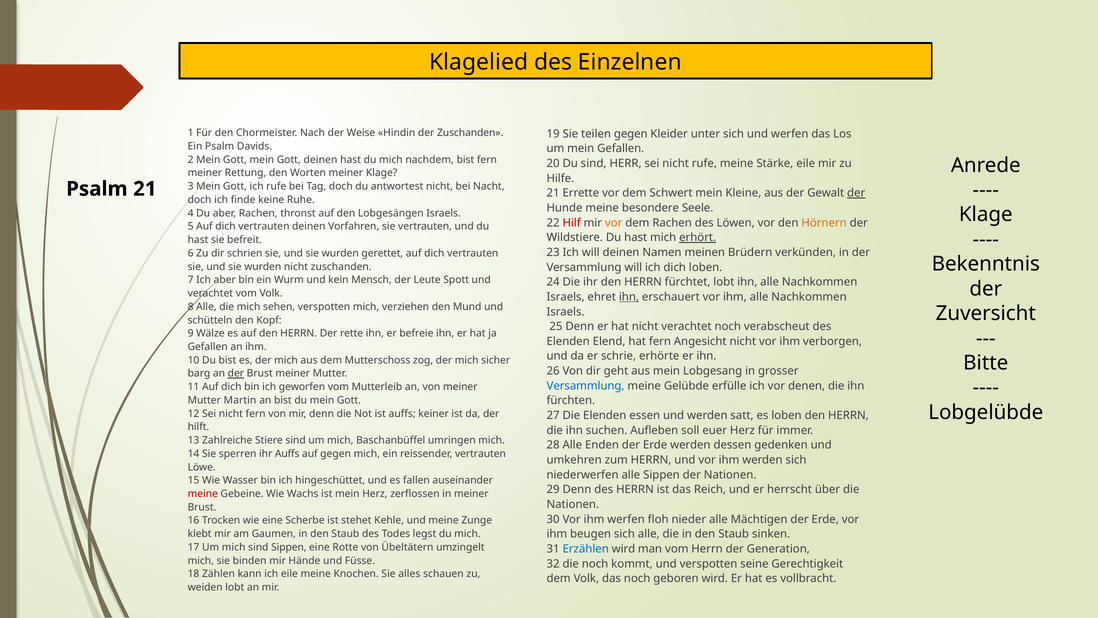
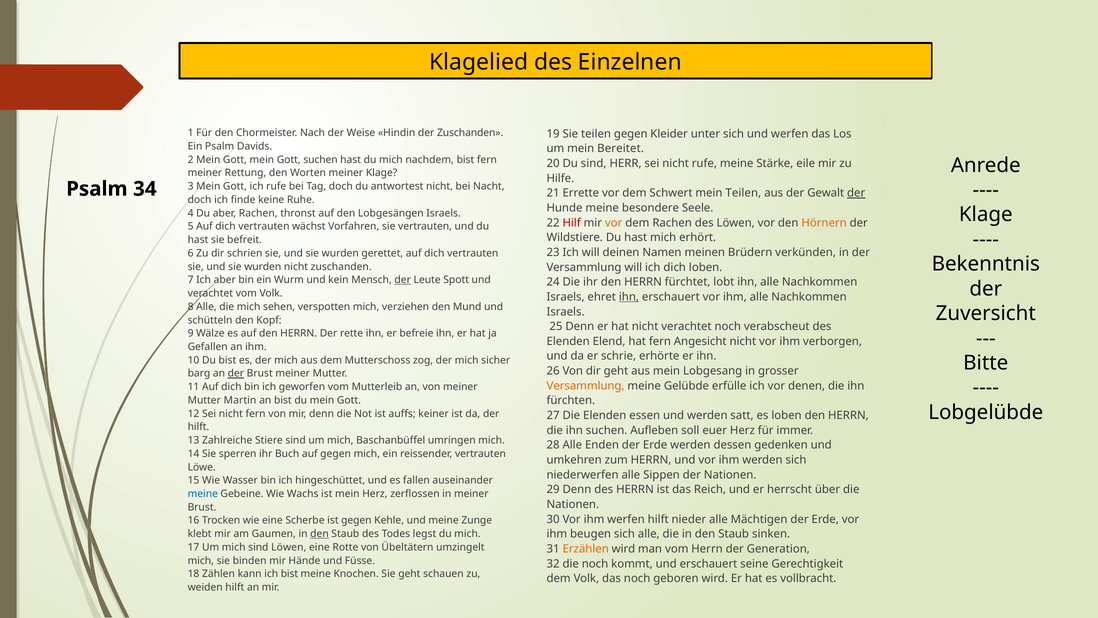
mein Gefallen: Gefallen -> Bereitet
Gott deinen: deinen -> suchen
Psalm 21: 21 -> 34
mein Kleine: Kleine -> Teilen
vertrauten deinen: deinen -> wächst
erhört underline: present -> none
der at (403, 280) underline: none -> present
Versammlung at (586, 386) colour: blue -> orange
ihr Auffs: Auffs -> Buch
meine at (203, 494) colour: red -> blue
werfen floh: floh -> hilft
ist stehet: stehet -> gegen
den at (320, 534) underline: none -> present
sind Sippen: Sippen -> Löwen
Erzählen colour: blue -> orange
und verspotten: verspotten -> erschauert
ich eile: eile -> bist
Sie alles: alles -> geht
weiden lobt: lobt -> hilft
